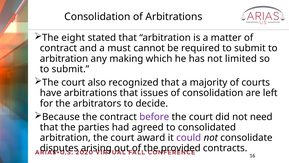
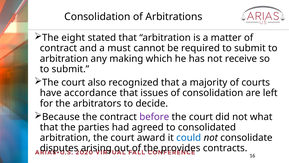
limited: limited -> receive
have arbitrations: arbitrations -> accordance
need: need -> what
could colour: purple -> blue
provided: provided -> provides
